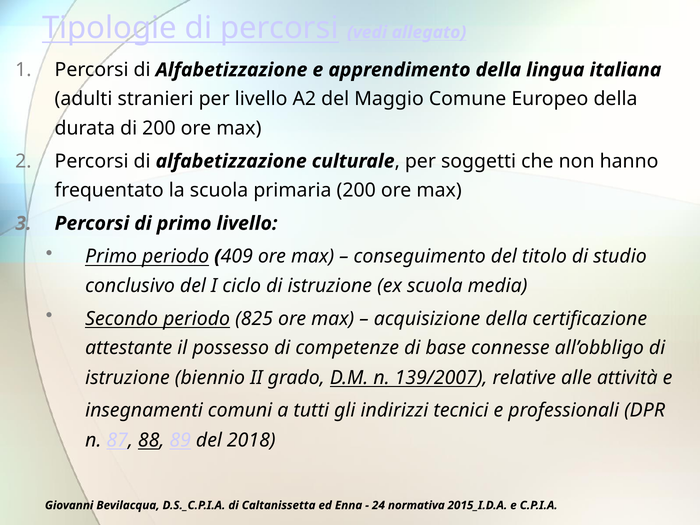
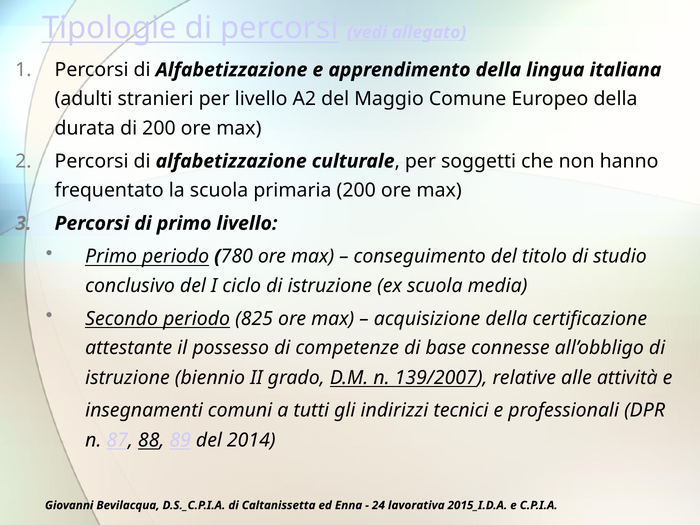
409: 409 -> 780
2018: 2018 -> 2014
normativa: normativa -> lavorativa
